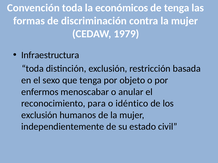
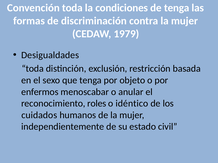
económicos: económicos -> condiciones
Infraestructura: Infraestructura -> Desigualdades
para: para -> roles
exclusión at (39, 115): exclusión -> cuidados
